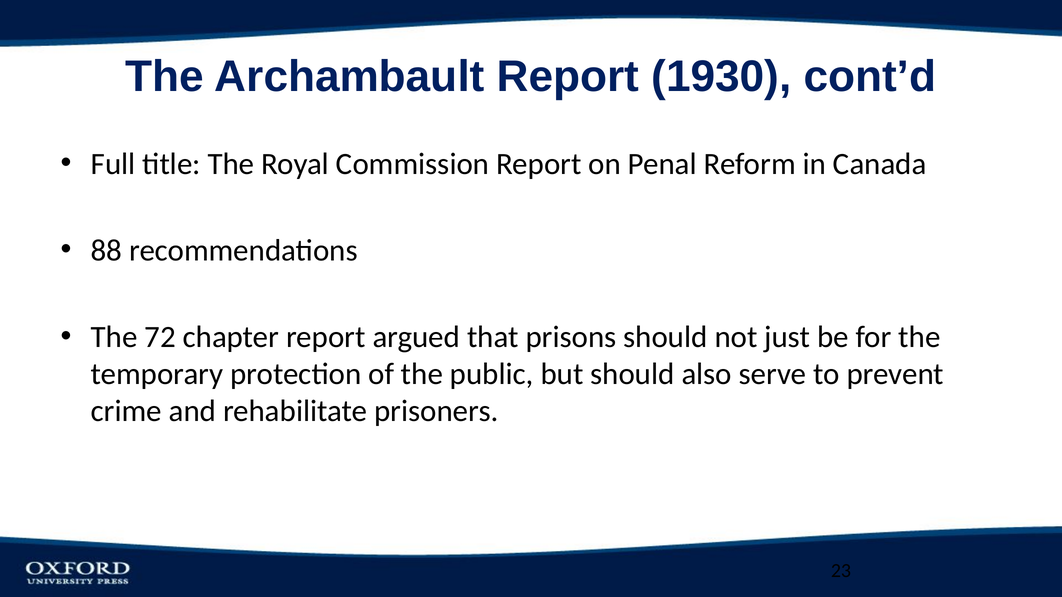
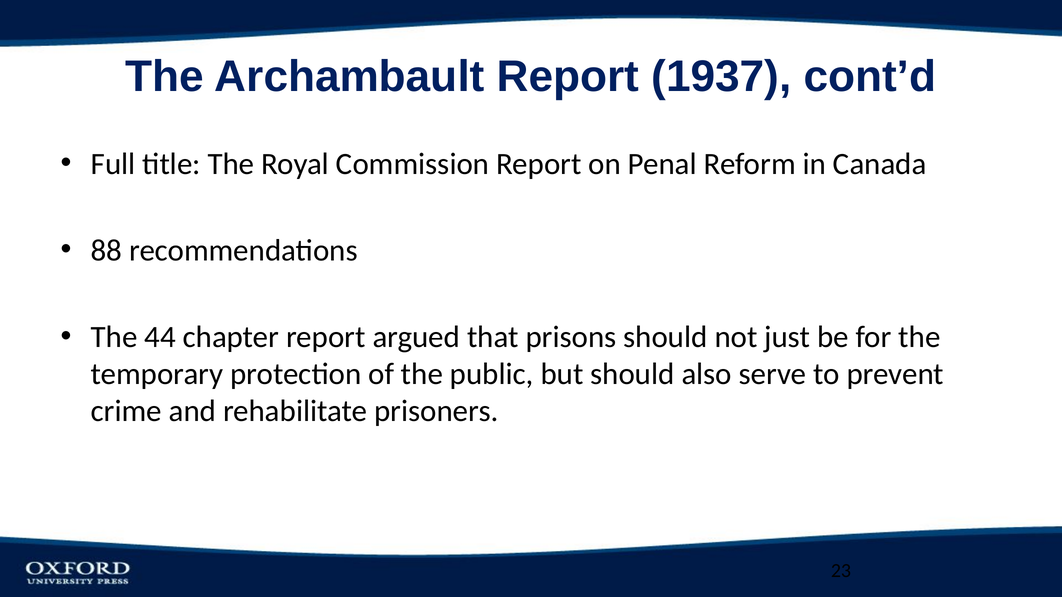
1930: 1930 -> 1937
72: 72 -> 44
